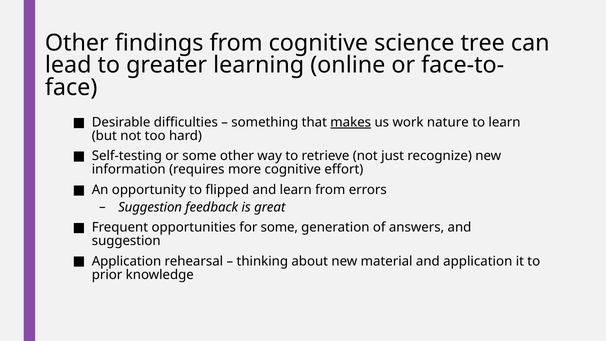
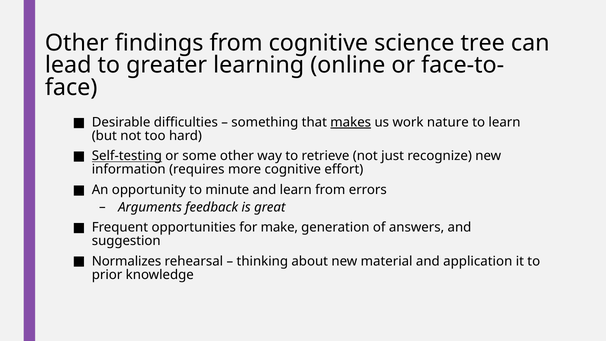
Self-testing underline: none -> present
flipped: flipped -> minute
Suggestion at (150, 207): Suggestion -> Arguments
for some: some -> make
Application at (127, 261): Application -> Normalizes
